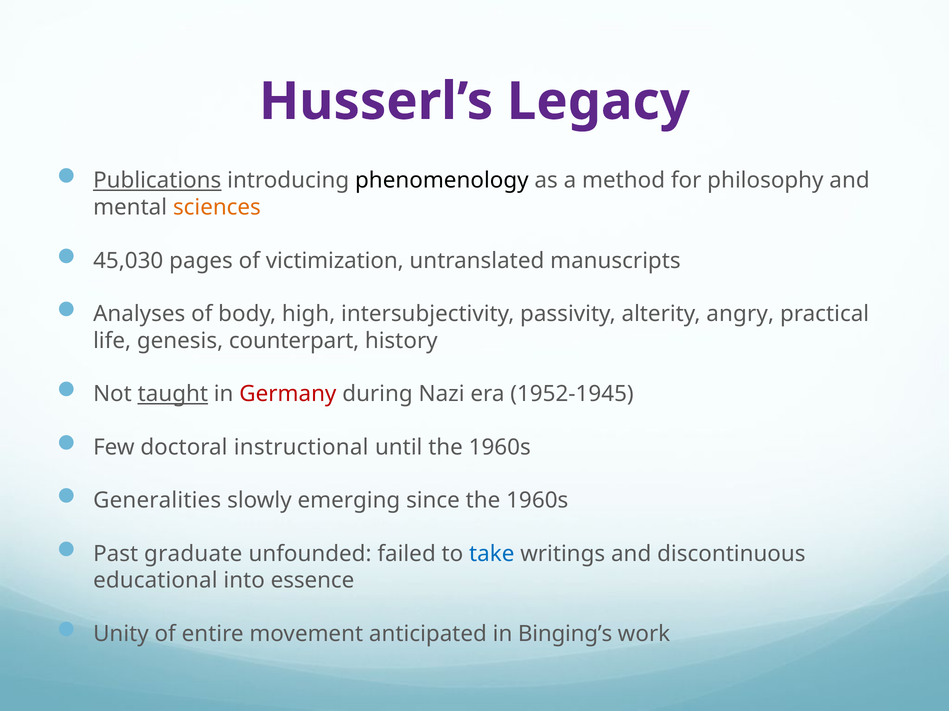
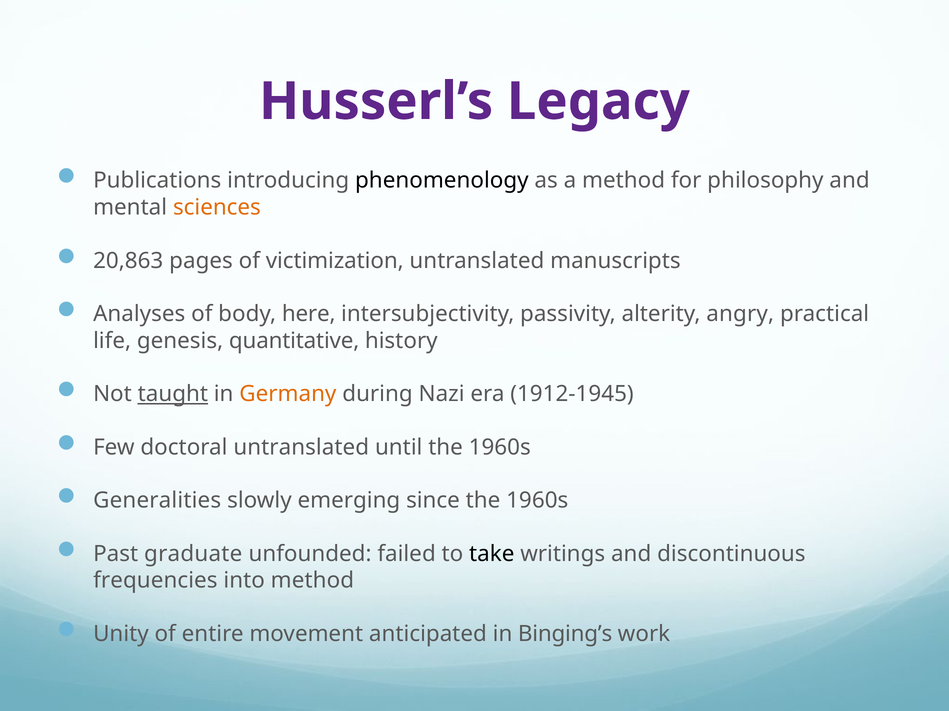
Publications underline: present -> none
45,030: 45,030 -> 20,863
high: high -> here
counterpart: counterpart -> quantitative
Germany colour: red -> orange
1952-1945: 1952-1945 -> 1912-1945
doctoral instructional: instructional -> untranslated
take colour: blue -> black
educational: educational -> frequencies
into essence: essence -> method
